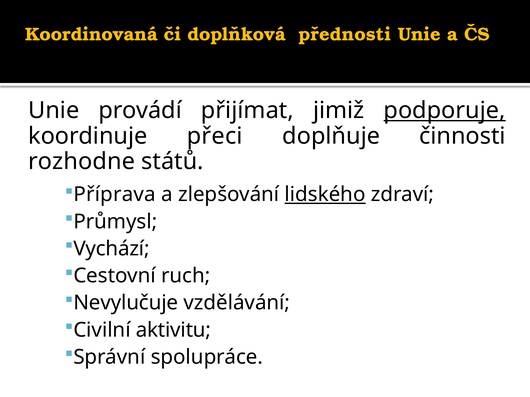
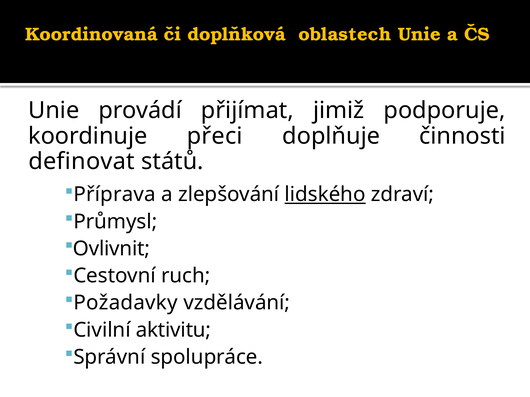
přednosti: přednosti -> oblastech
podporuje underline: present -> none
rozhodne: rozhodne -> definovat
Vychází: Vychází -> Ovlivnit
Nevylučuje: Nevylučuje -> Požadavky
